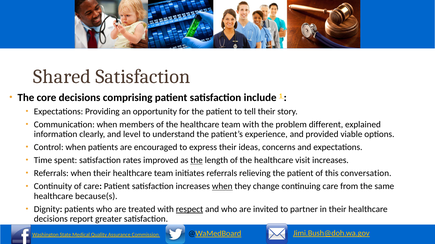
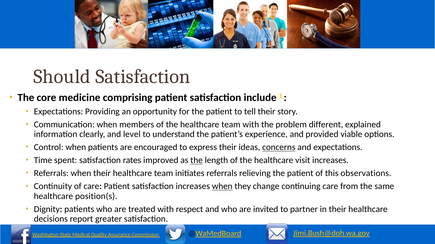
Shared: Shared -> Should
core decisions: decisions -> medicine
concerns underline: none -> present
conversation: conversation -> observations
because(s: because(s -> position(s
respect underline: present -> none
